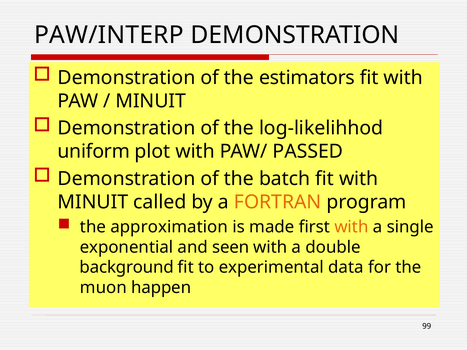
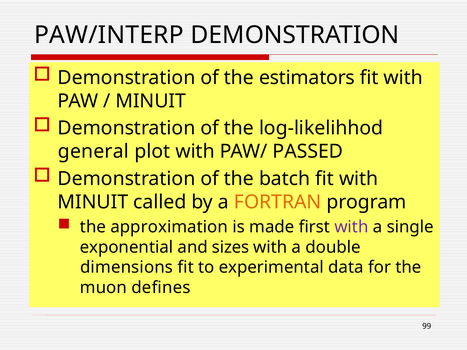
uniform: uniform -> general
with at (351, 227) colour: orange -> purple
seen: seen -> sizes
background: background -> dimensions
happen: happen -> defines
